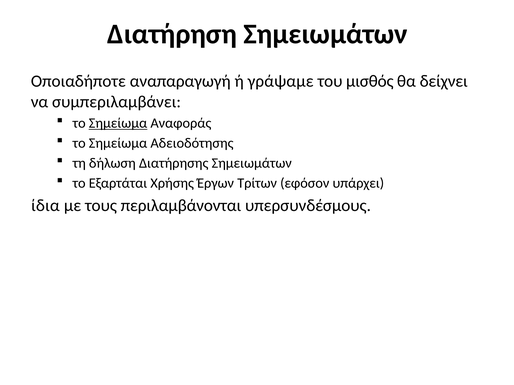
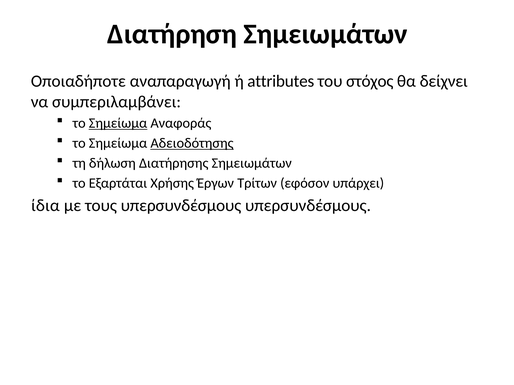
γράψαμε: γράψαμε -> attributes
μισθός: μισθός -> στόχος
Αδειοδότησης underline: none -> present
τους περιλαμβάνονται: περιλαμβάνονται -> υπερσυνδέσμους
